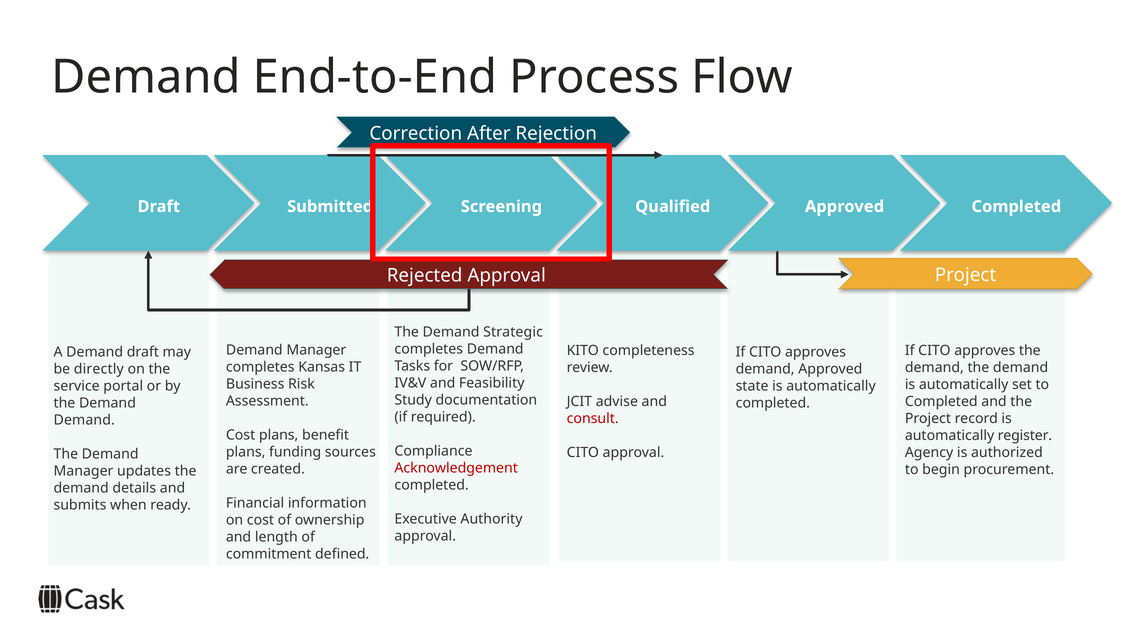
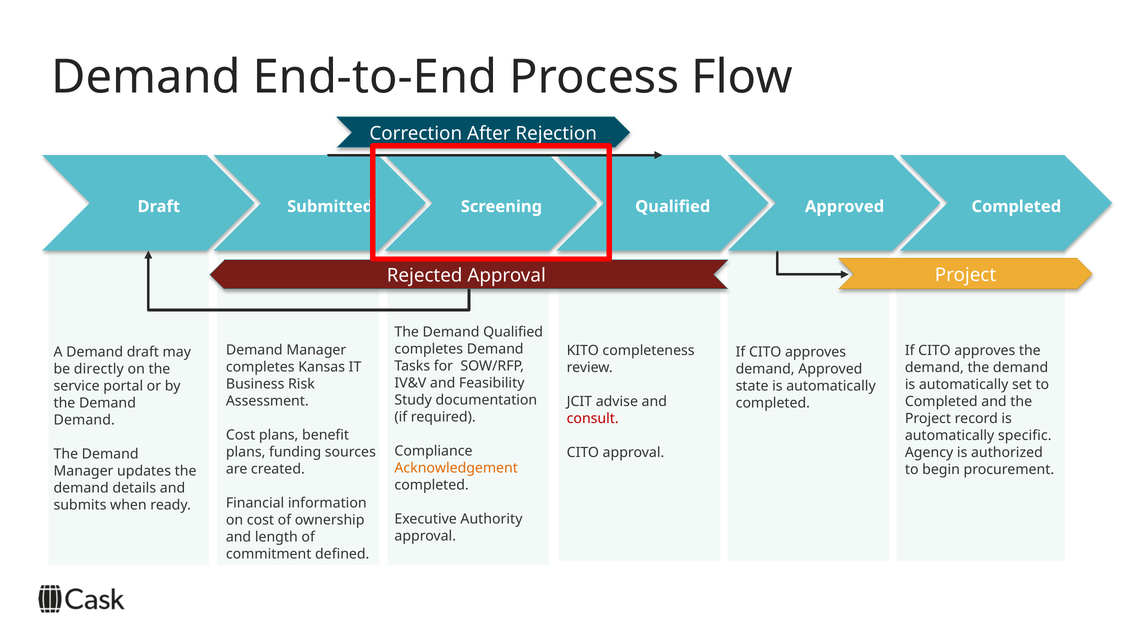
Demand Strategic: Strategic -> Qualified
register: register -> specific
Acknowledgement colour: red -> orange
